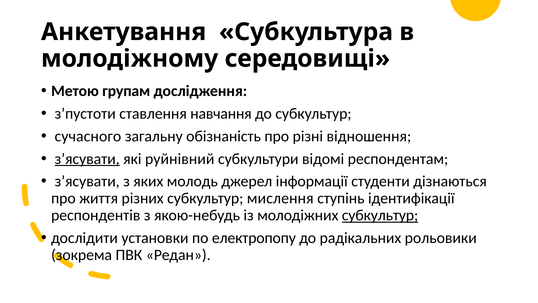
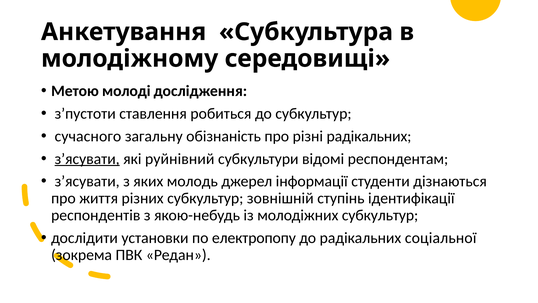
групам: групам -> молоді
навчання: навчання -> робиться
різні відношення: відношення -> радікальних
мислення: мислення -> зовнішній
субкультур at (380, 215) underline: present -> none
рольовики: рольовики -> соціальної
